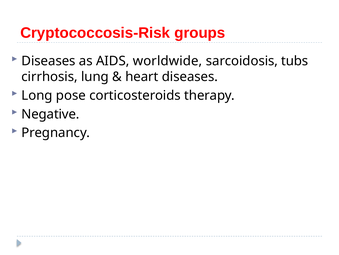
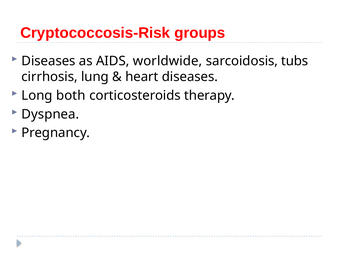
pose: pose -> both
Negative: Negative -> Dyspnea
